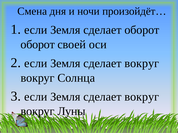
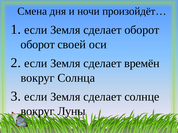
вокруг at (142, 64): вокруг -> времён
вокруг at (142, 97): вокруг -> солнце
